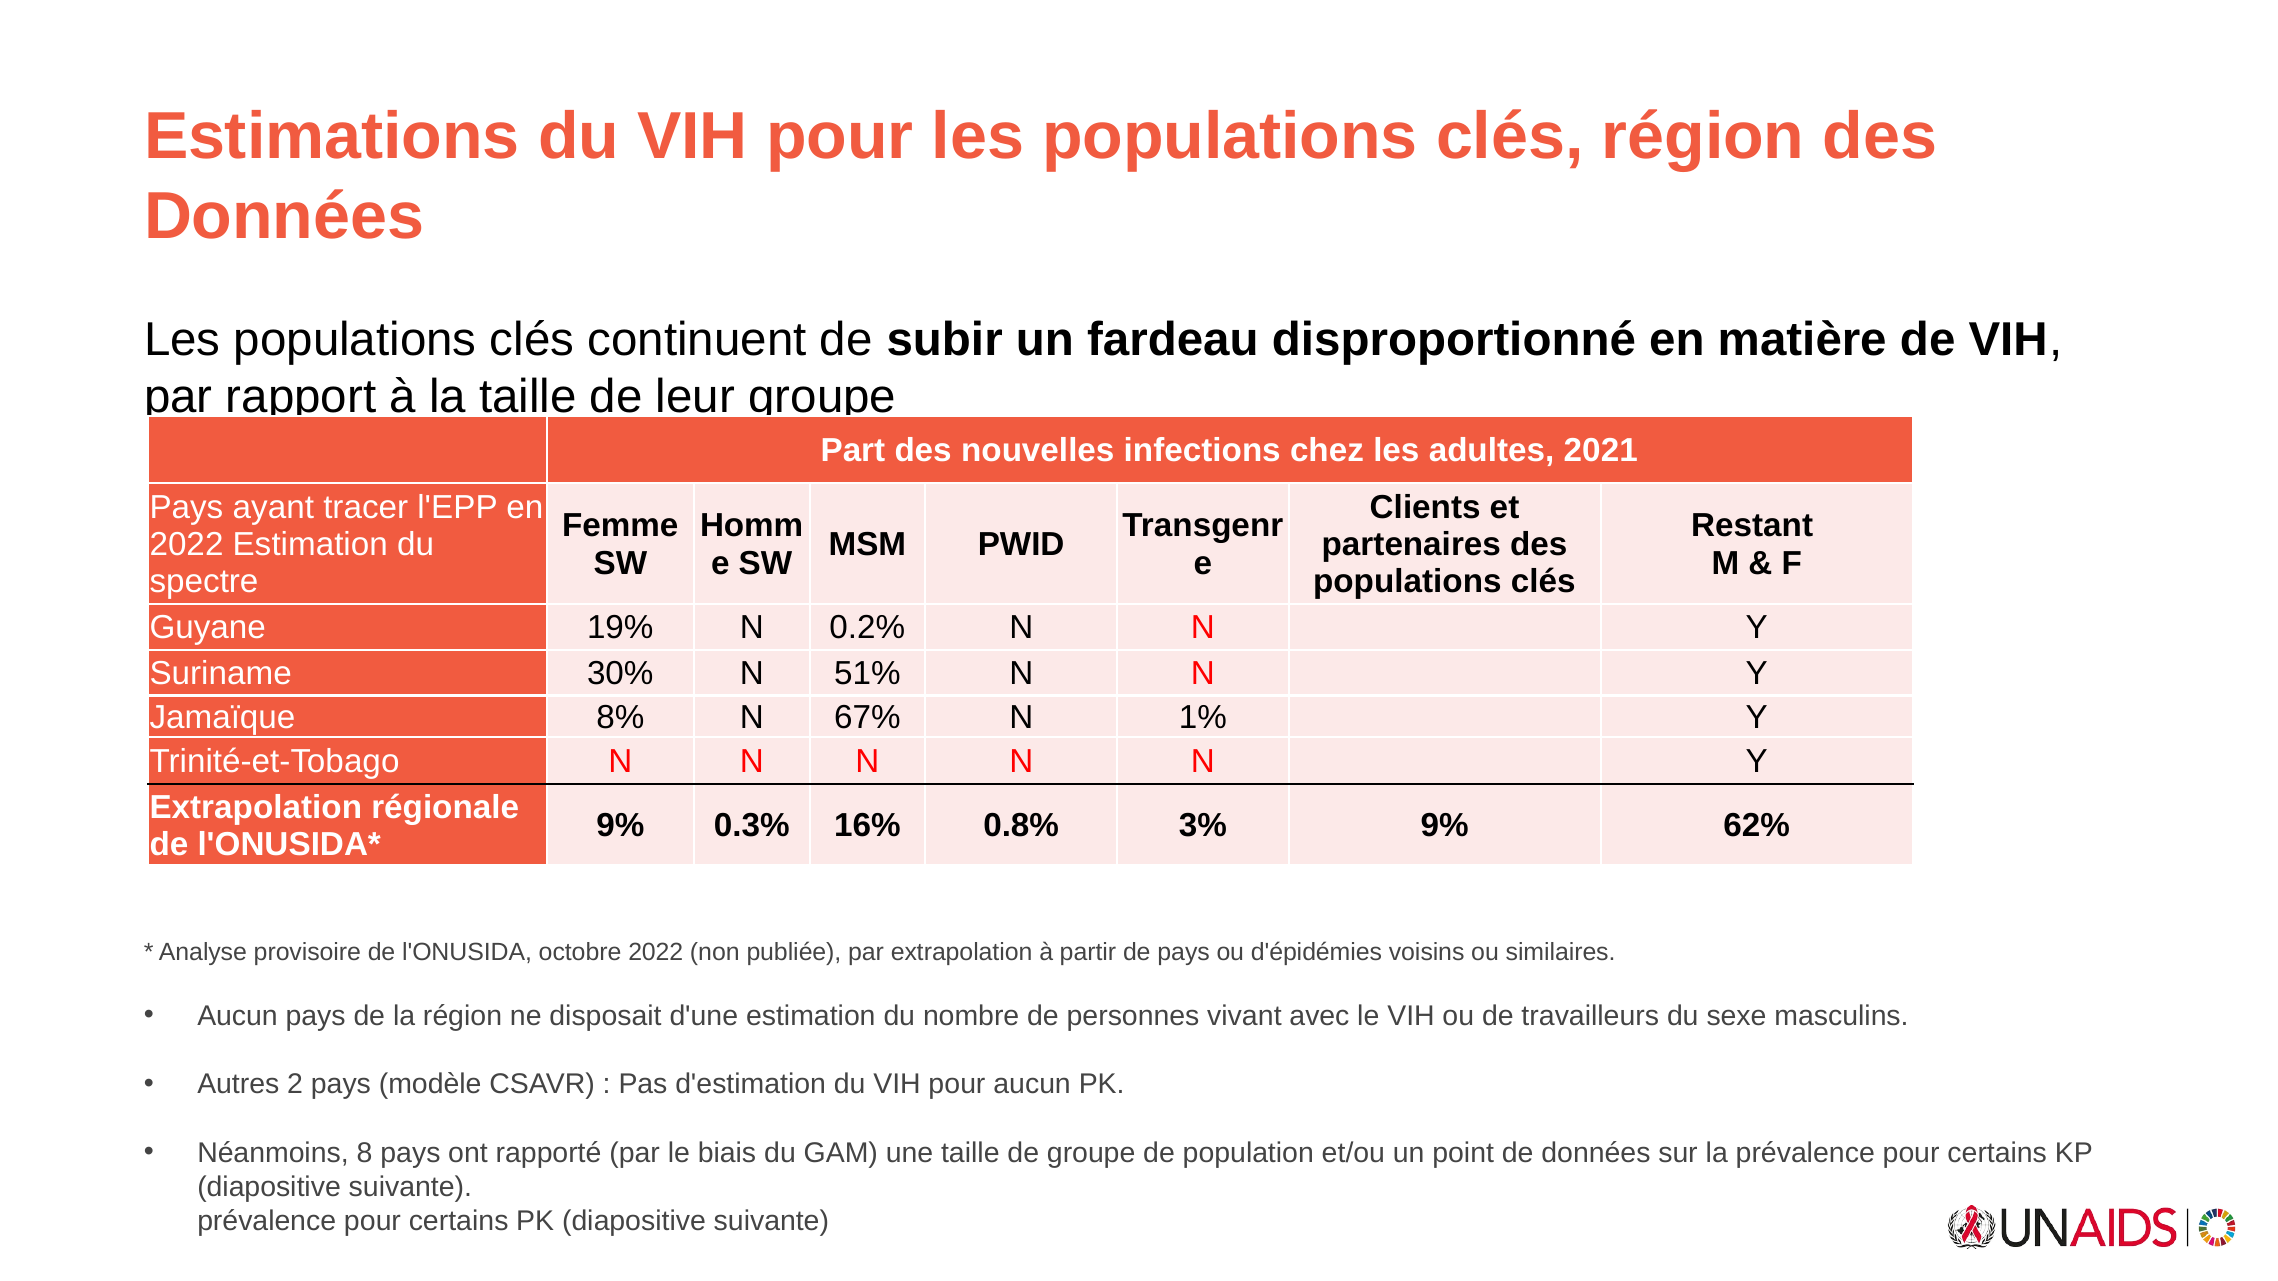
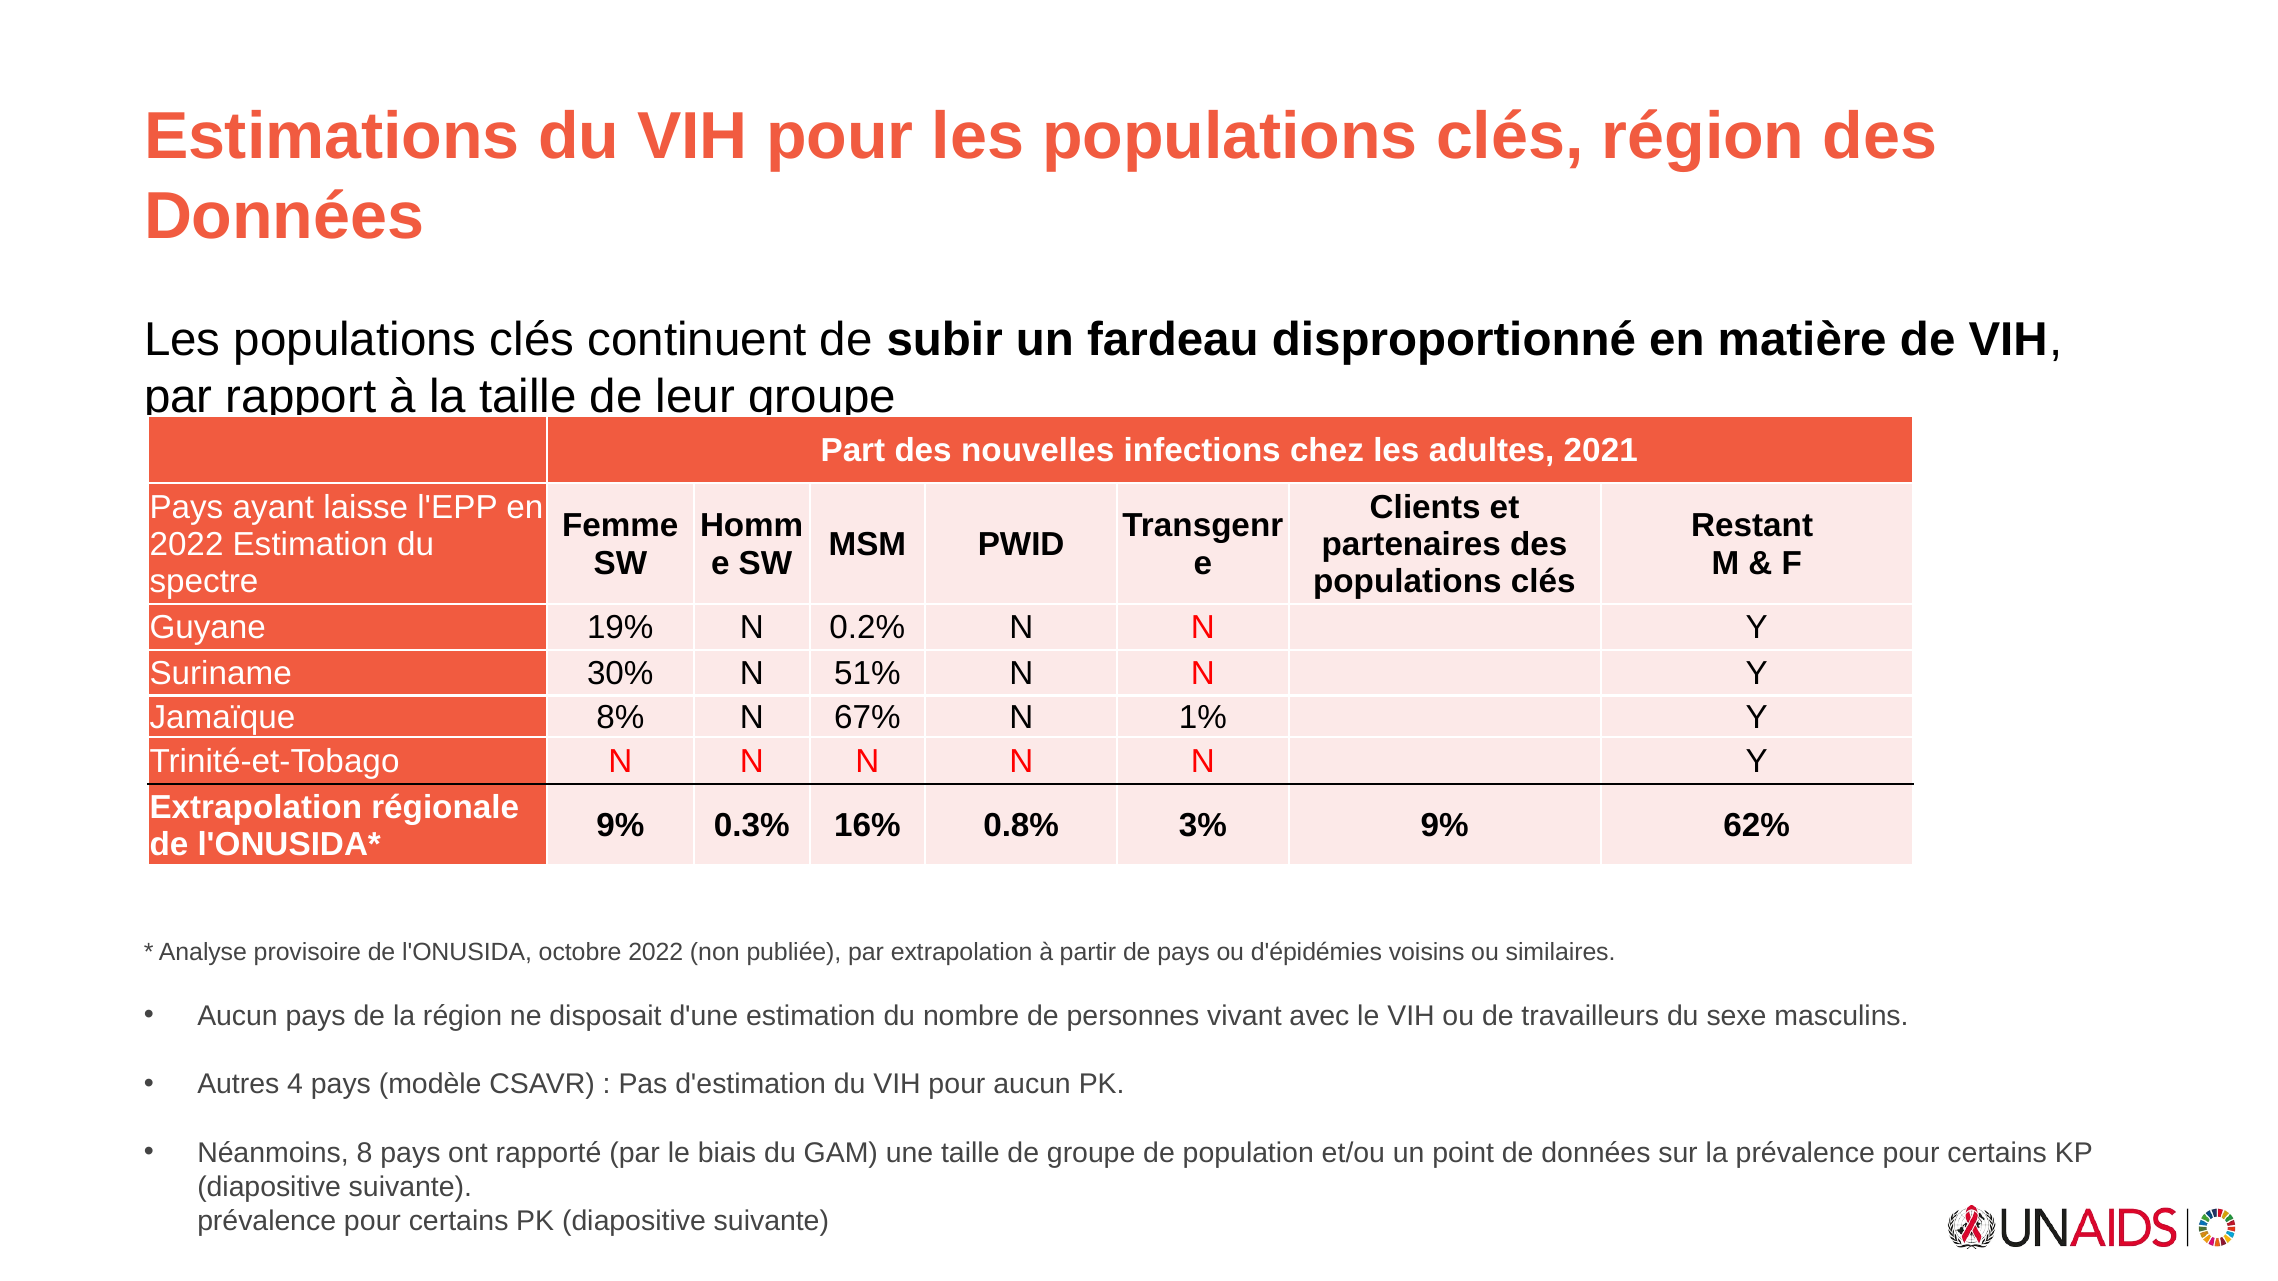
tracer: tracer -> laisse
2: 2 -> 4
